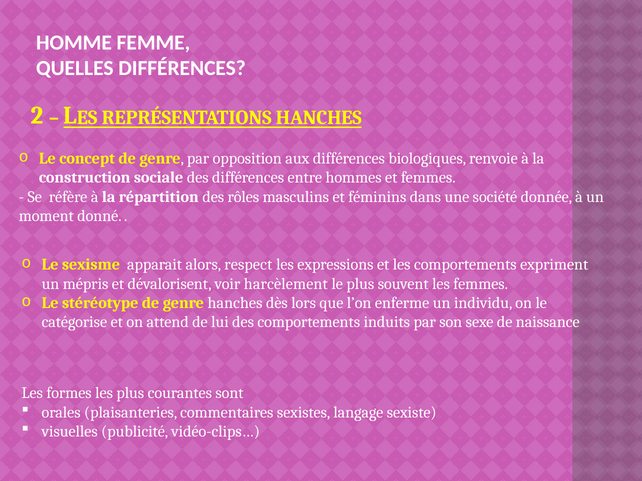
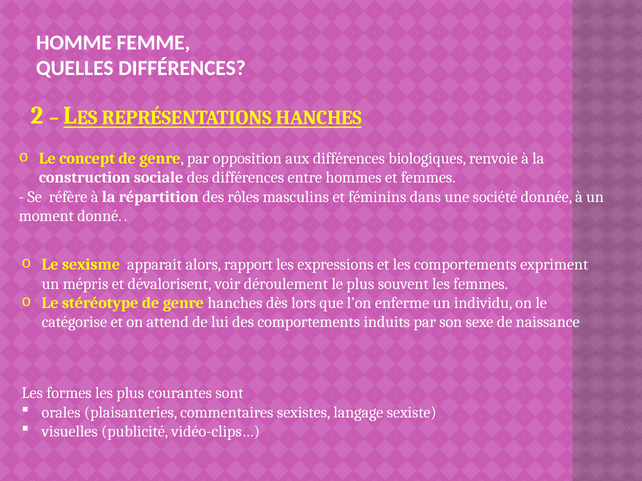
respect: respect -> rapport
harcèlement: harcèlement -> déroulement
